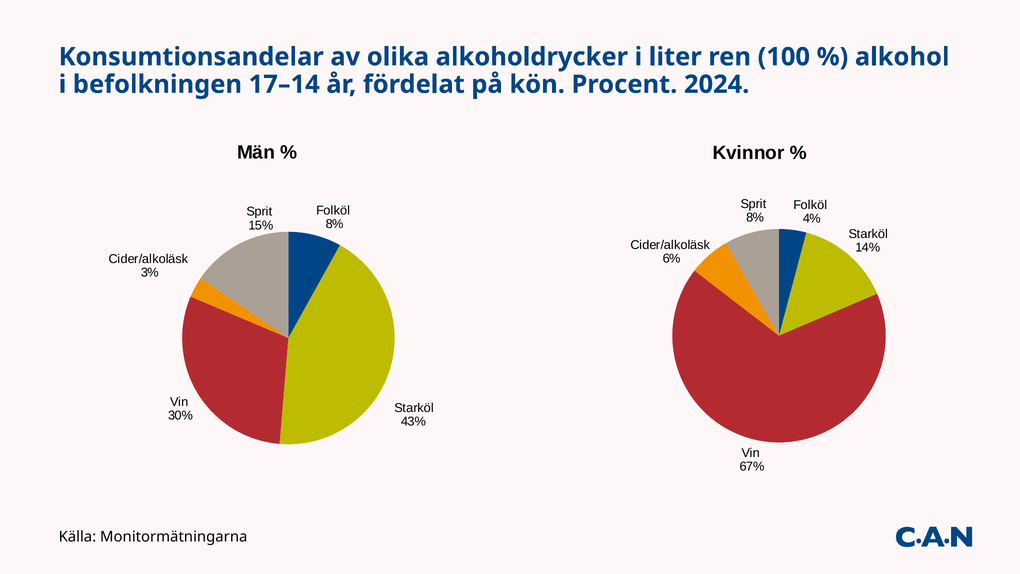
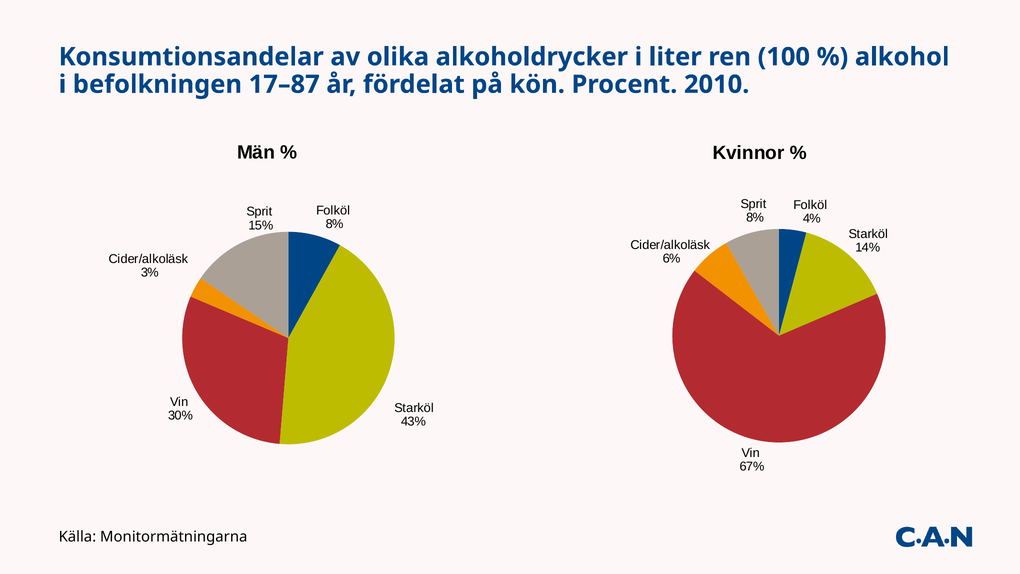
17–14: 17–14 -> 17–87
2024: 2024 -> 2010
